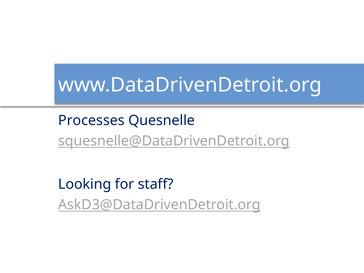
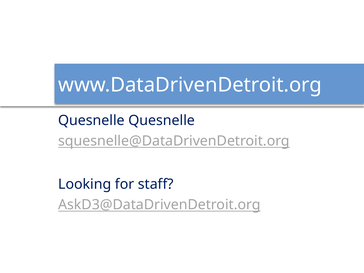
Processes at (91, 120): Processes -> Quesnelle
